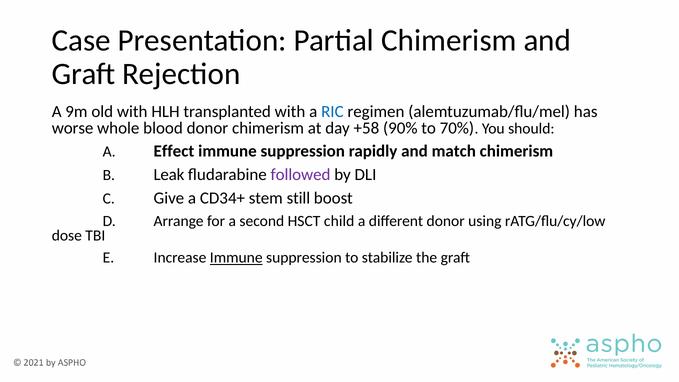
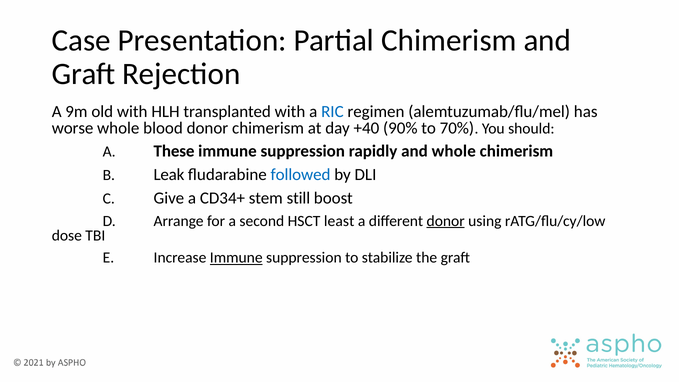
+58: +58 -> +40
Effect: Effect -> These
and match: match -> whole
followed colour: purple -> blue
child: child -> least
donor at (446, 221) underline: none -> present
